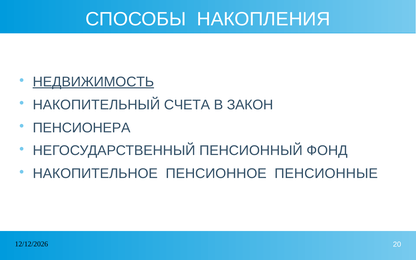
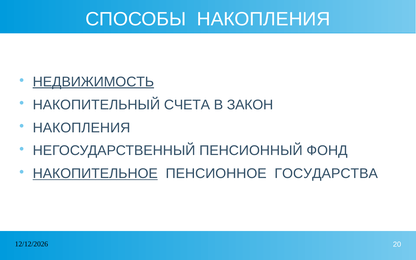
ПЕНСИОНЕРА at (82, 128): ПЕНСИОНЕРА -> НАКОПЛЕНИЯ
НАКОПИТЕЛЬНОЕ underline: none -> present
ПЕНСИОННЫЕ: ПЕНСИОННЫЕ -> ГОСУДАРСТВА
